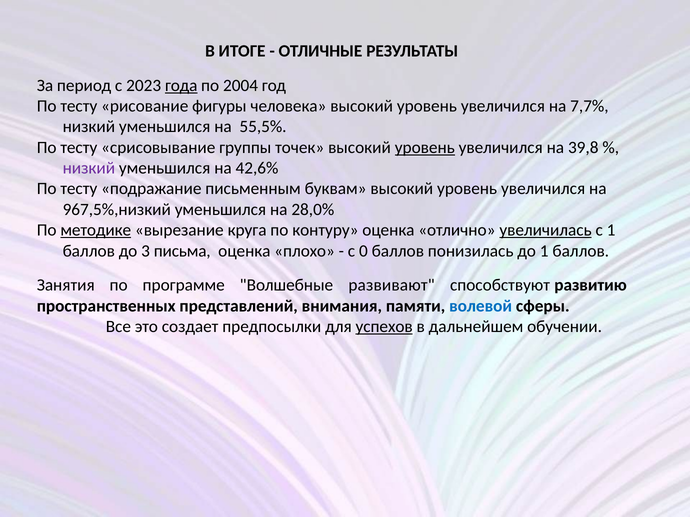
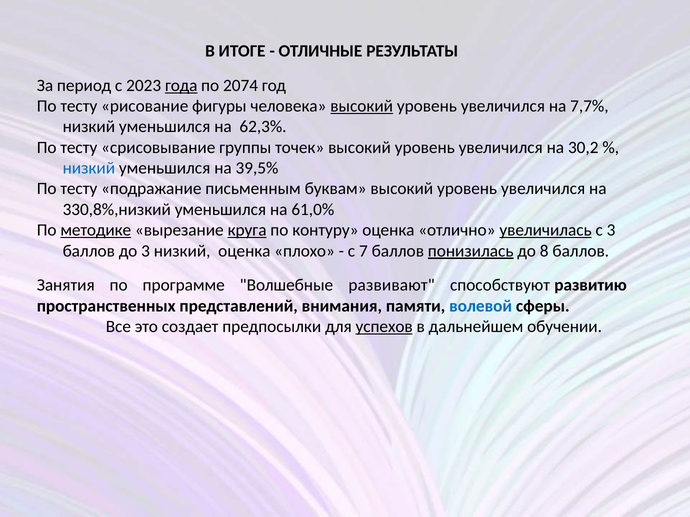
2004: 2004 -> 2074
высокий at (362, 106) underline: none -> present
55,5%: 55,5% -> 62,3%
уровень at (425, 148) underline: present -> none
39,8: 39,8 -> 30,2
низкий at (89, 168) colour: purple -> blue
42,6%: 42,6% -> 39,5%
967,5%,низкий: 967,5%,низкий -> 330,8%,низкий
28,0%: 28,0% -> 61,0%
круга underline: none -> present
с 1: 1 -> 3
3 письма: письма -> низкий
0: 0 -> 7
понизилась underline: none -> present
до 1: 1 -> 8
